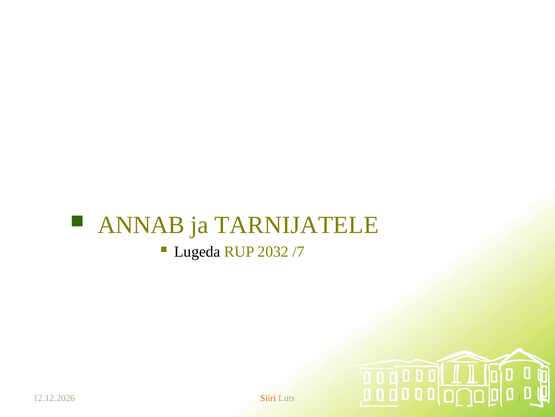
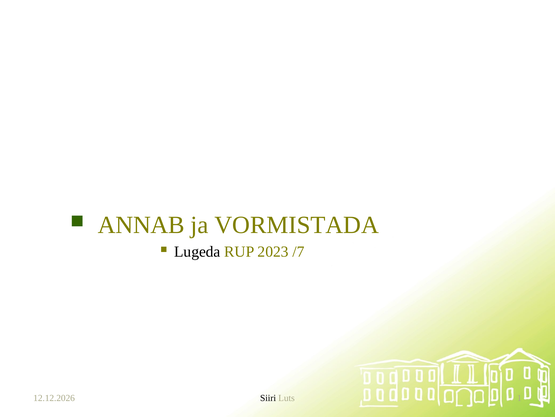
TARNIJATELE: TARNIJATELE -> VORMISTADA
2032: 2032 -> 2023
Siiri colour: orange -> black
